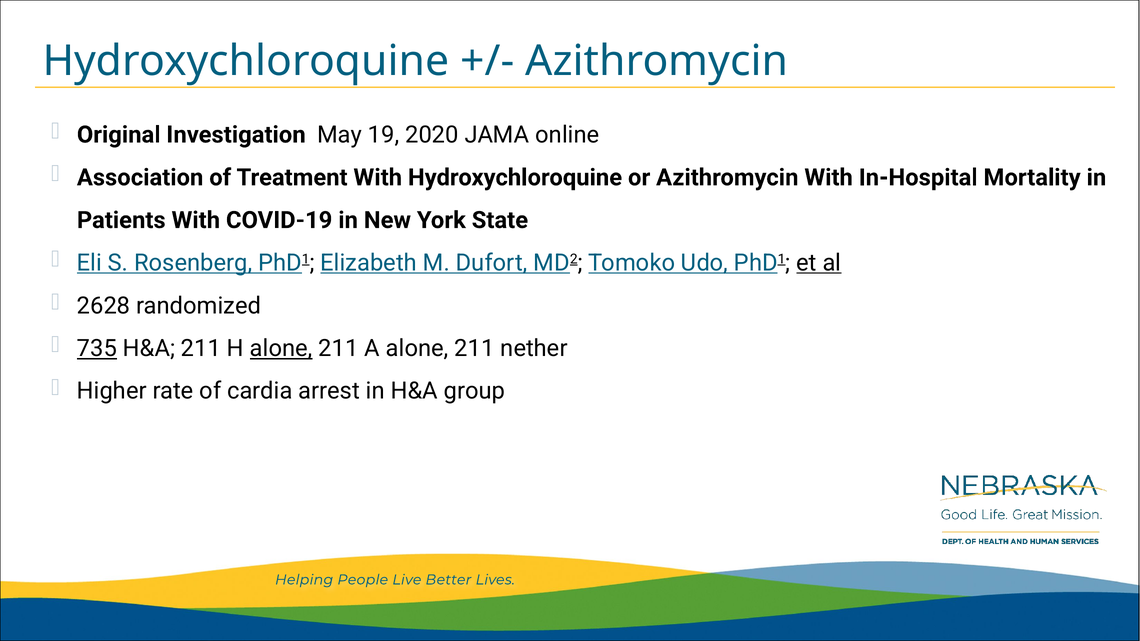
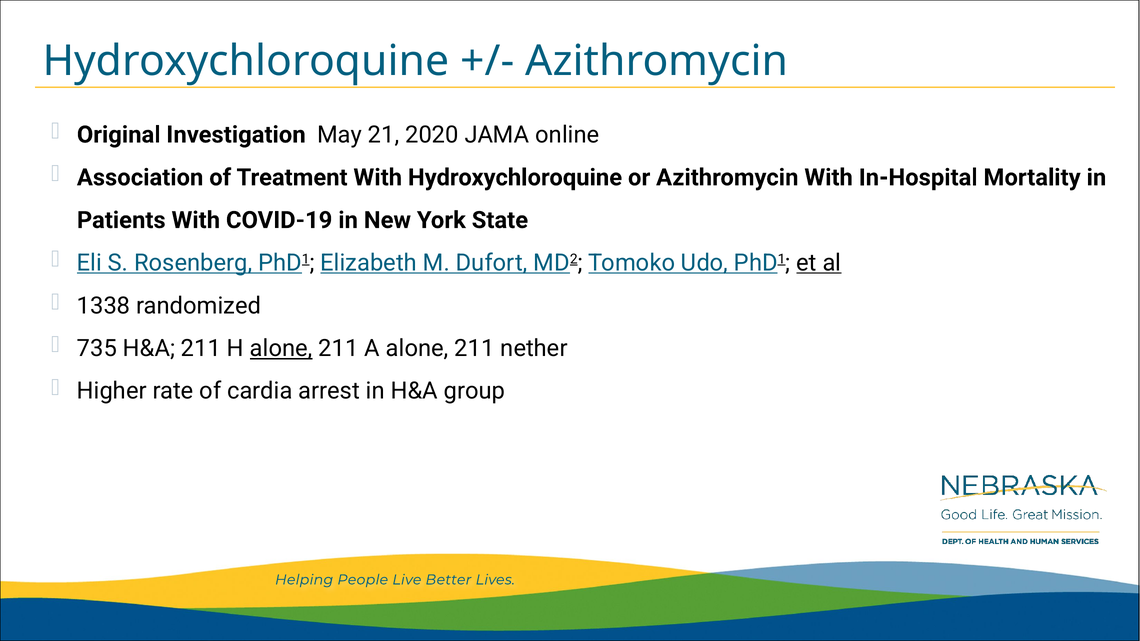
19: 19 -> 21
2628: 2628 -> 1338
735 underline: present -> none
